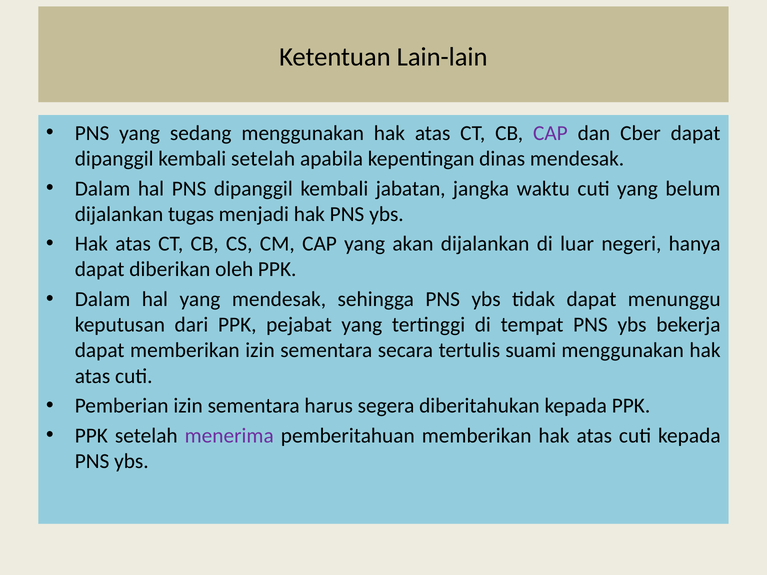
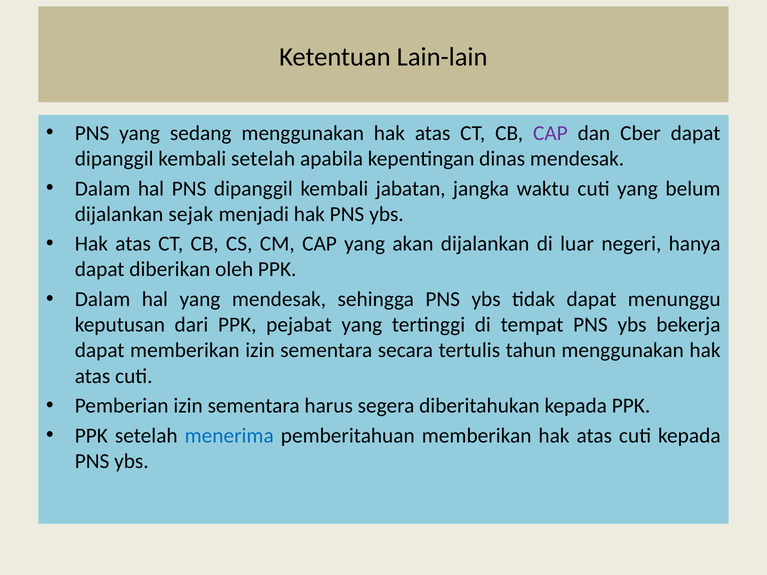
tugas: tugas -> sejak
suami: suami -> tahun
menerima colour: purple -> blue
